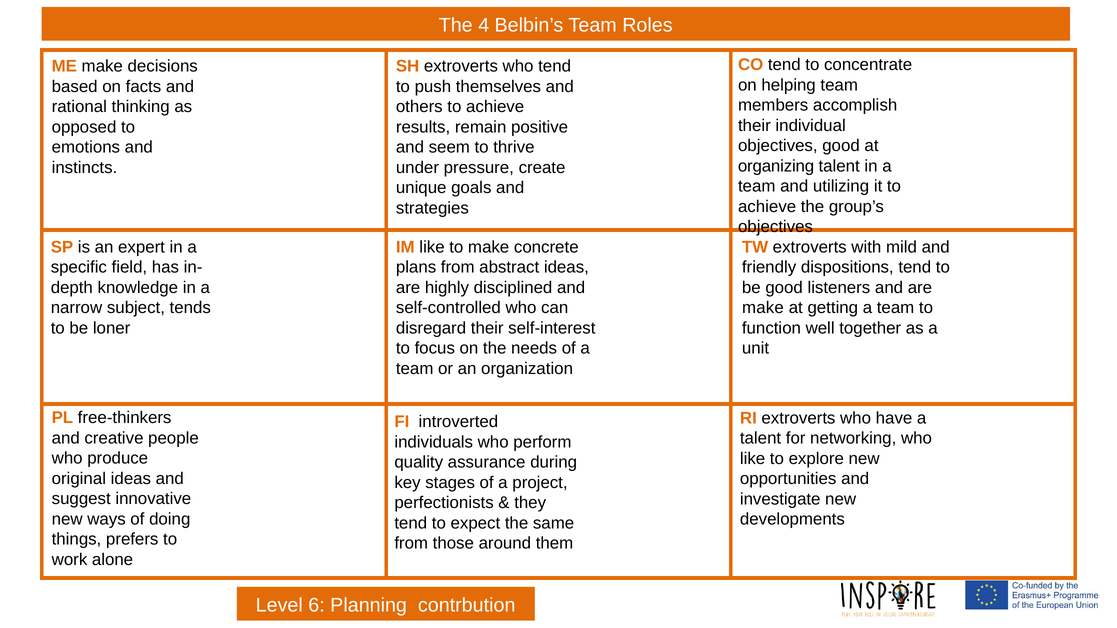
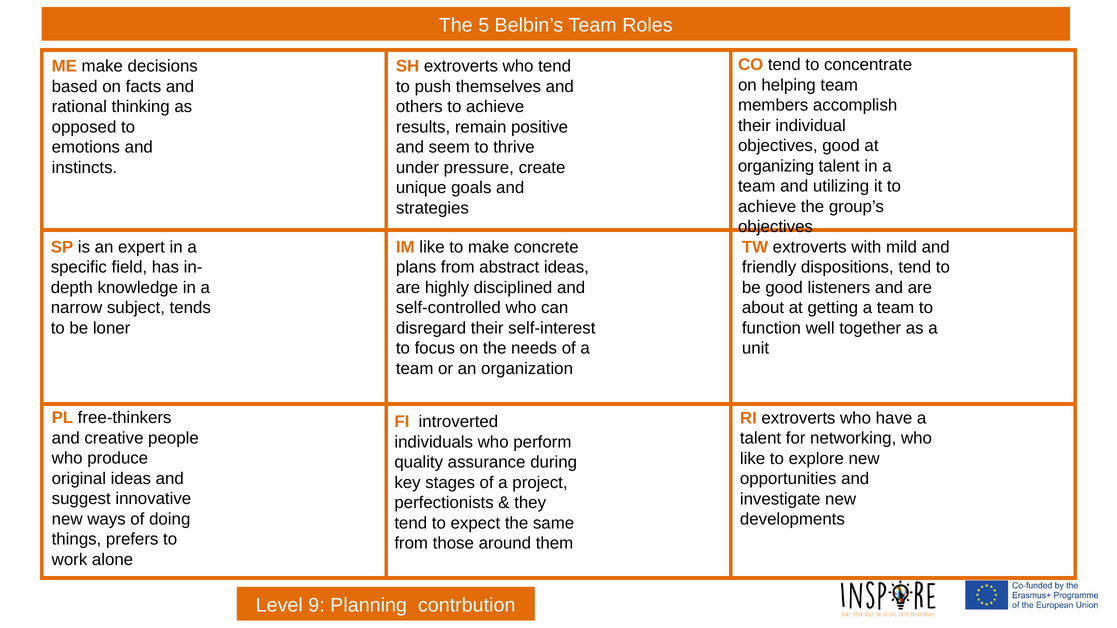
4: 4 -> 5
make at (763, 308): make -> about
6: 6 -> 9
